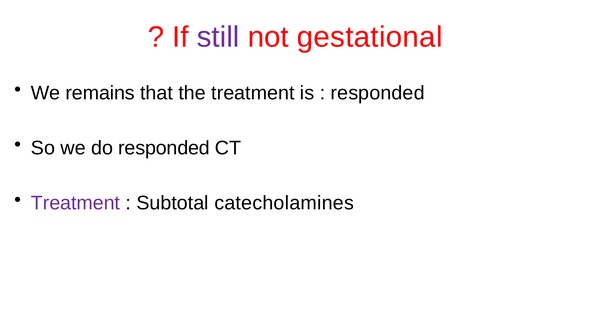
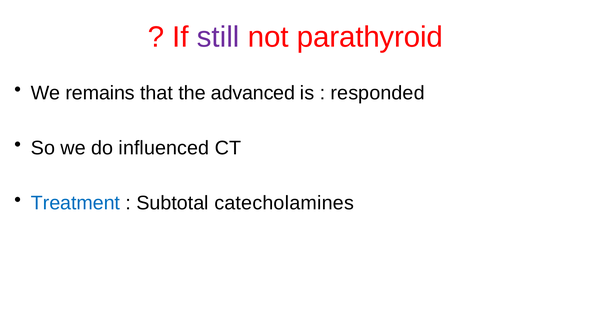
gestational: gestational -> parathyroid
the treatment: treatment -> advanced
do responded: responded -> influenced
Treatment at (75, 203) colour: purple -> blue
